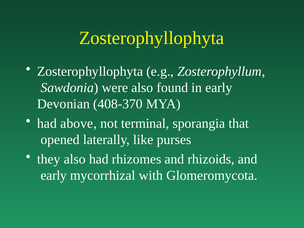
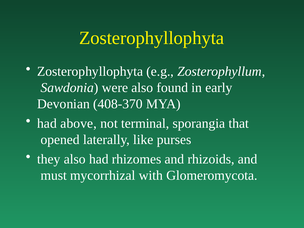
early at (54, 175): early -> must
